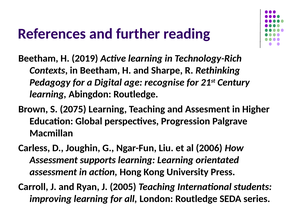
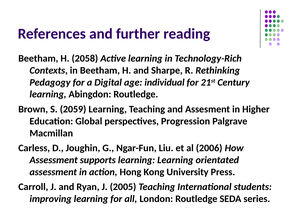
2019: 2019 -> 2058
recognise: recognise -> individual
2075: 2075 -> 2059
